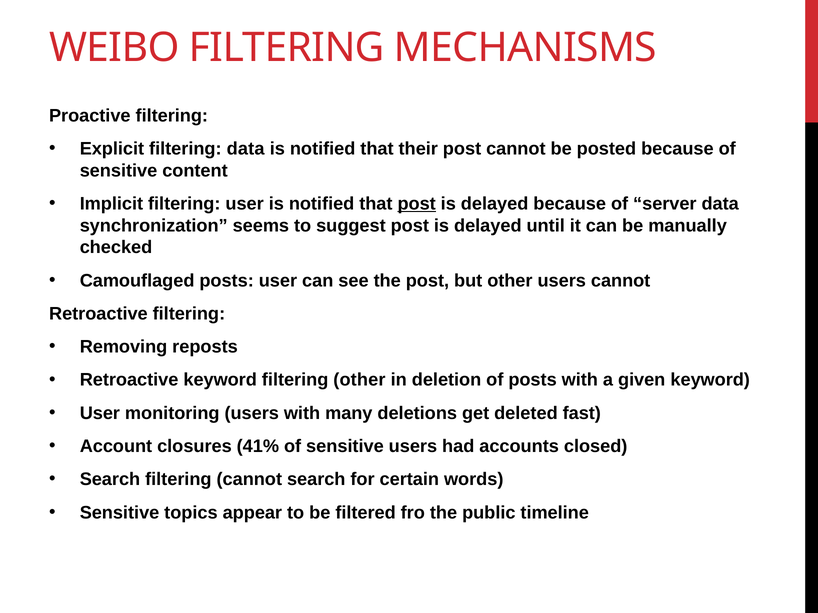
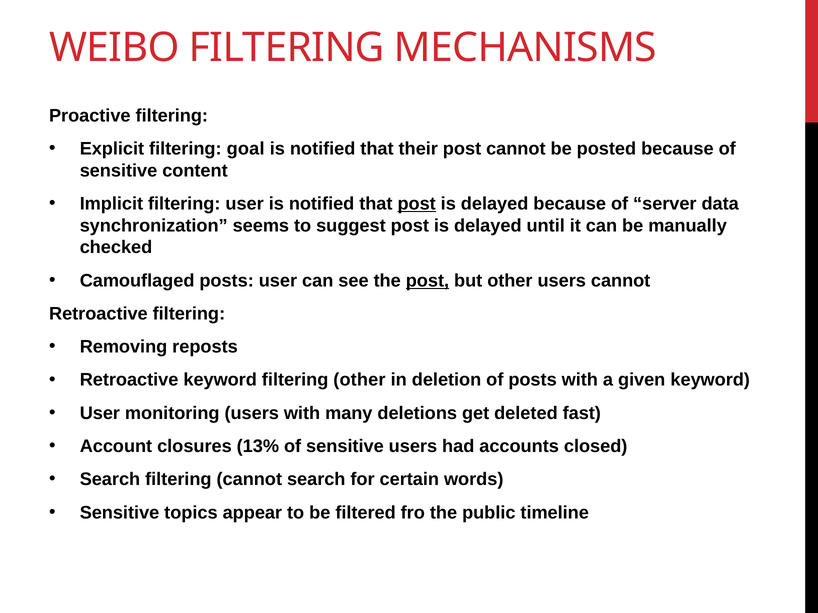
filtering data: data -> goal
post at (427, 281) underline: none -> present
41%: 41% -> 13%
